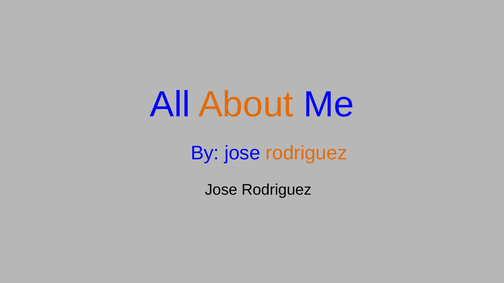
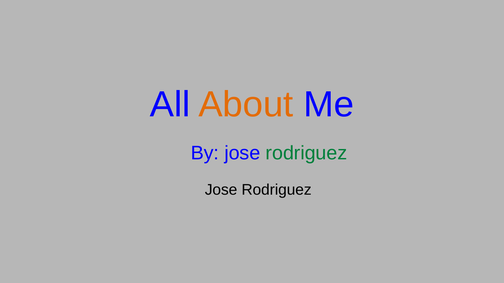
rodriguez at (306, 153) colour: orange -> green
